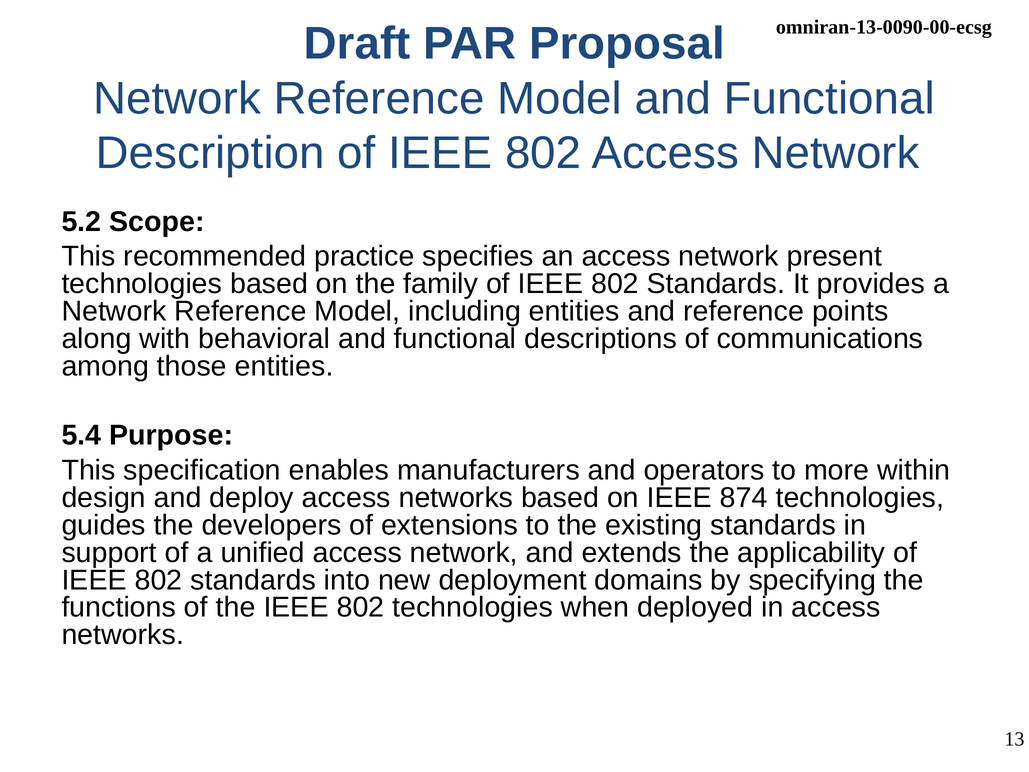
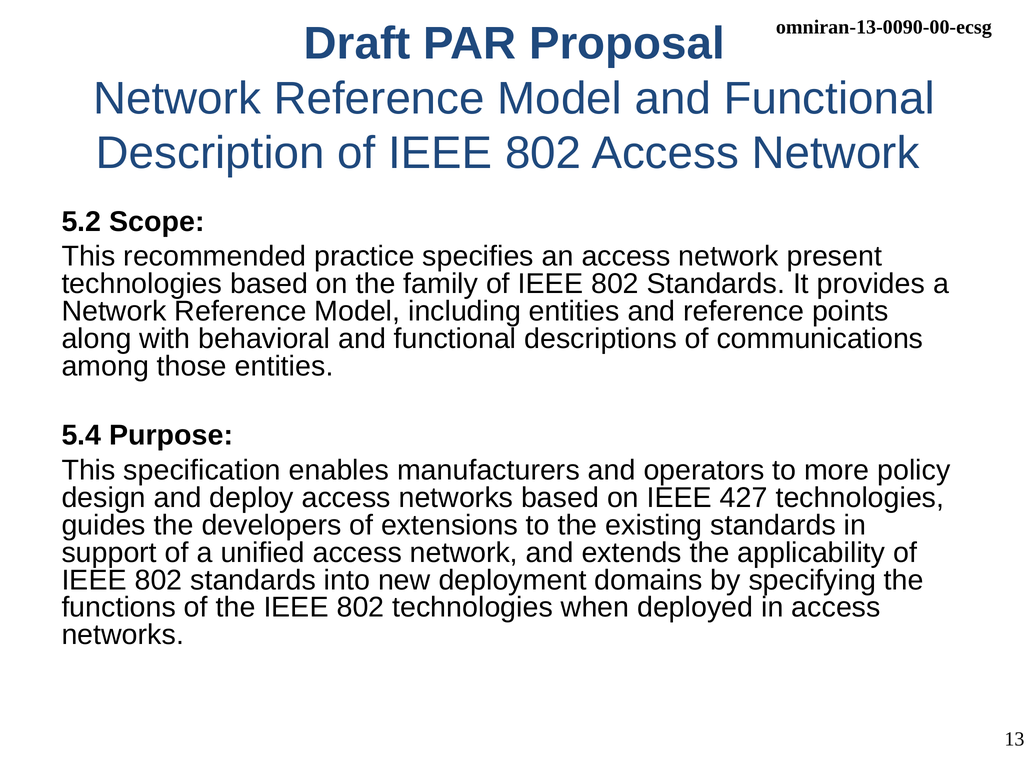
within: within -> policy
874: 874 -> 427
